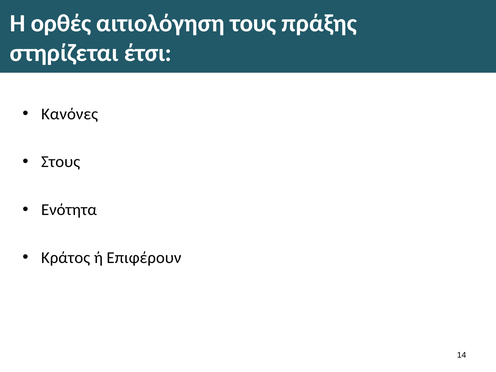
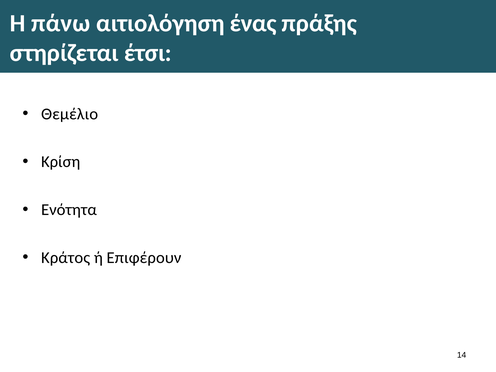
ορθές: ορθές -> πάνω
τους: τους -> ένας
Κανόνες: Κανόνες -> Θεμέλιο
Στους: Στους -> Κρίση
